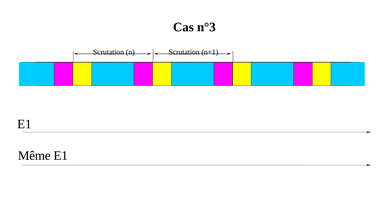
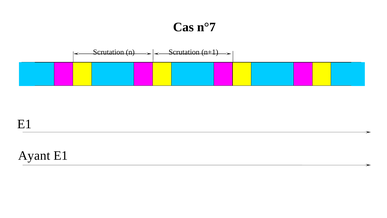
n°3: n°3 -> n°7
Même: Même -> Ayant
